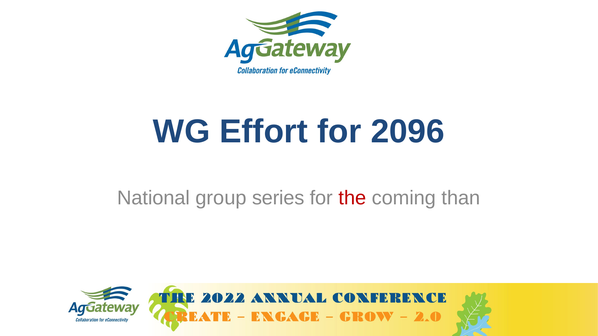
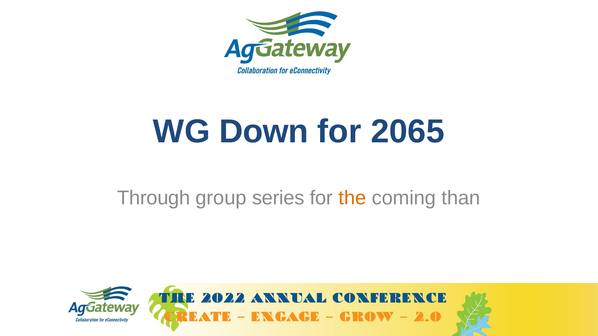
Effort: Effort -> Down
2096: 2096 -> 2065
National: National -> Through
the colour: red -> orange
